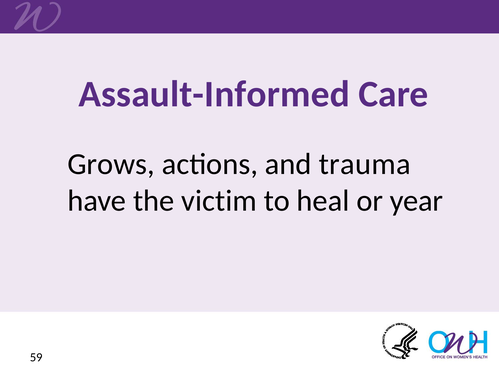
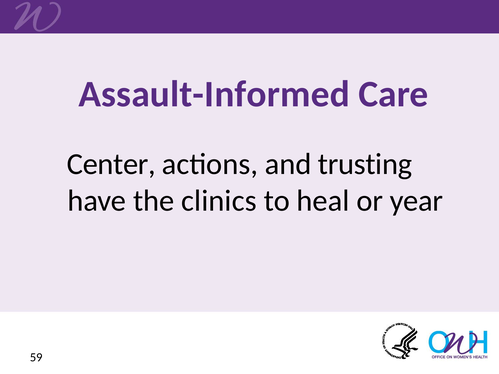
Grows: Grows -> Center
trauma: trauma -> trusting
victim: victim -> clinics
